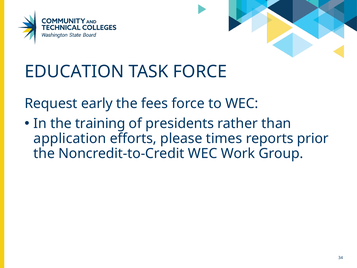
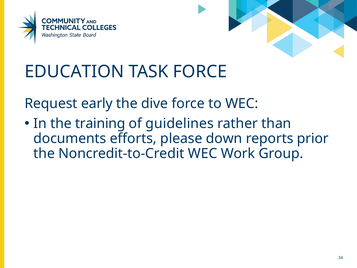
fees: fees -> dive
presidents: presidents -> guidelines
application: application -> documents
times: times -> down
